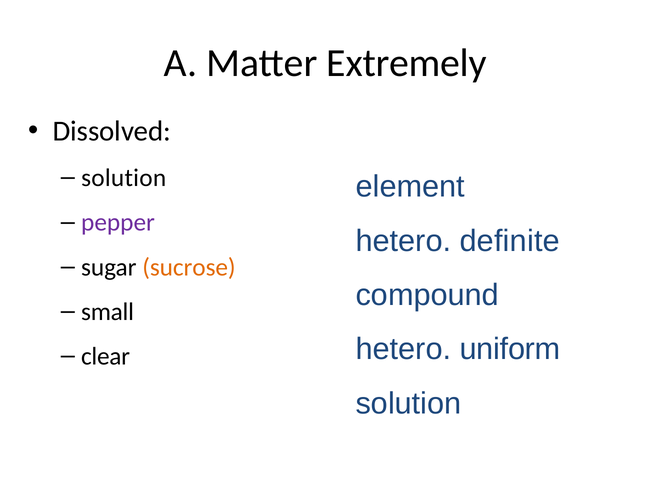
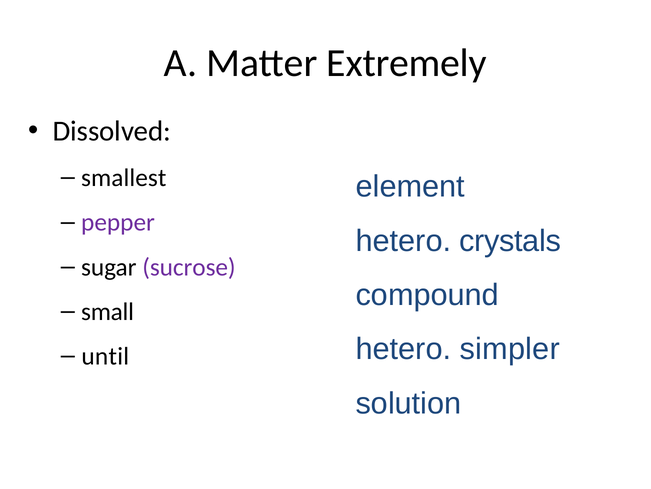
solution at (124, 178): solution -> smallest
definite: definite -> crystals
sucrose colour: orange -> purple
uniform: uniform -> simpler
clear: clear -> until
